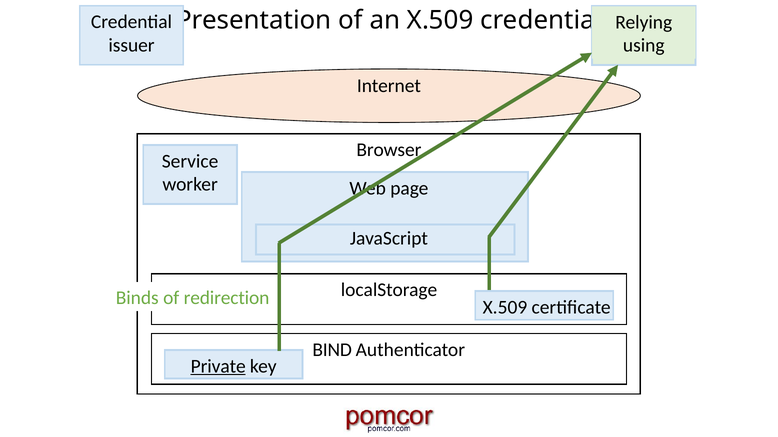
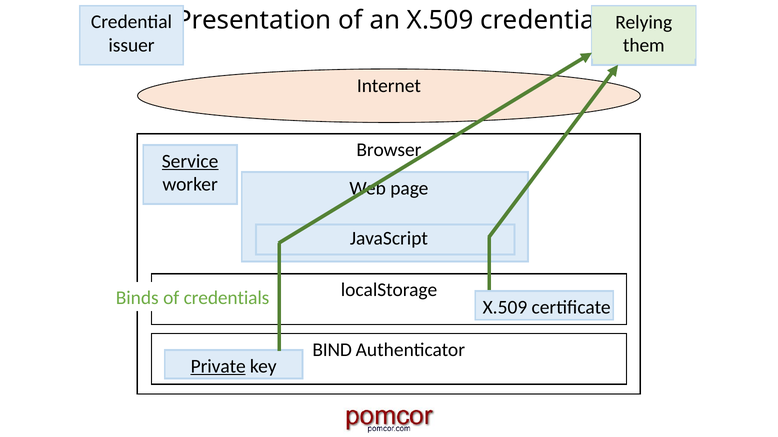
using: using -> them
Service underline: none -> present
redirection: redirection -> credentials
